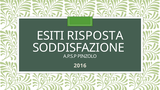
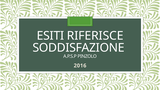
RISPOSTA: RISPOSTA -> RIFERISCE
